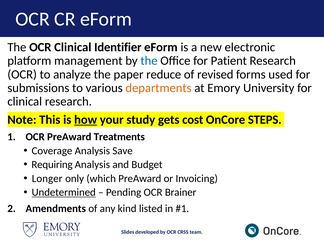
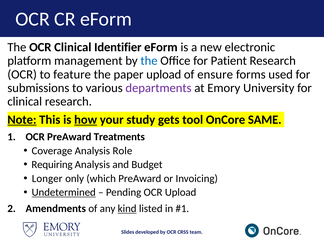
analyze: analyze -> feature
paper reduce: reduce -> upload
revised: revised -> ensure
departments colour: orange -> purple
Note underline: none -> present
cost: cost -> tool
STEPS: STEPS -> SAME
Save: Save -> Role
OCR Brainer: Brainer -> Upload
kind underline: none -> present
